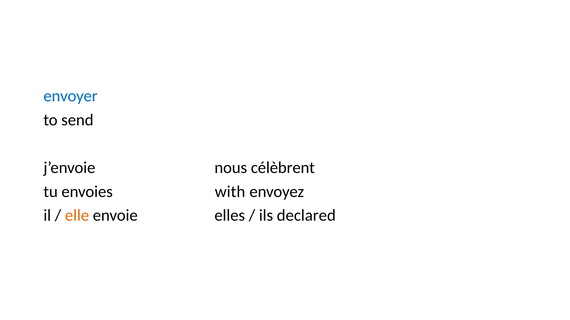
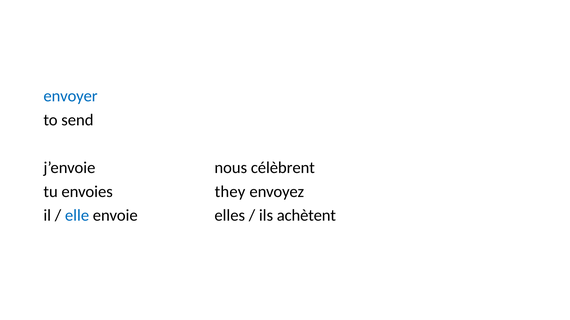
with: with -> they
elle colour: orange -> blue
declared: declared -> achètent
